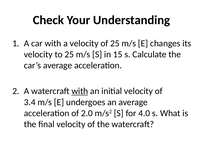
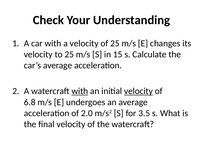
velocity at (138, 91) underline: none -> present
3.4: 3.4 -> 6.8
4.0: 4.0 -> 3.5
